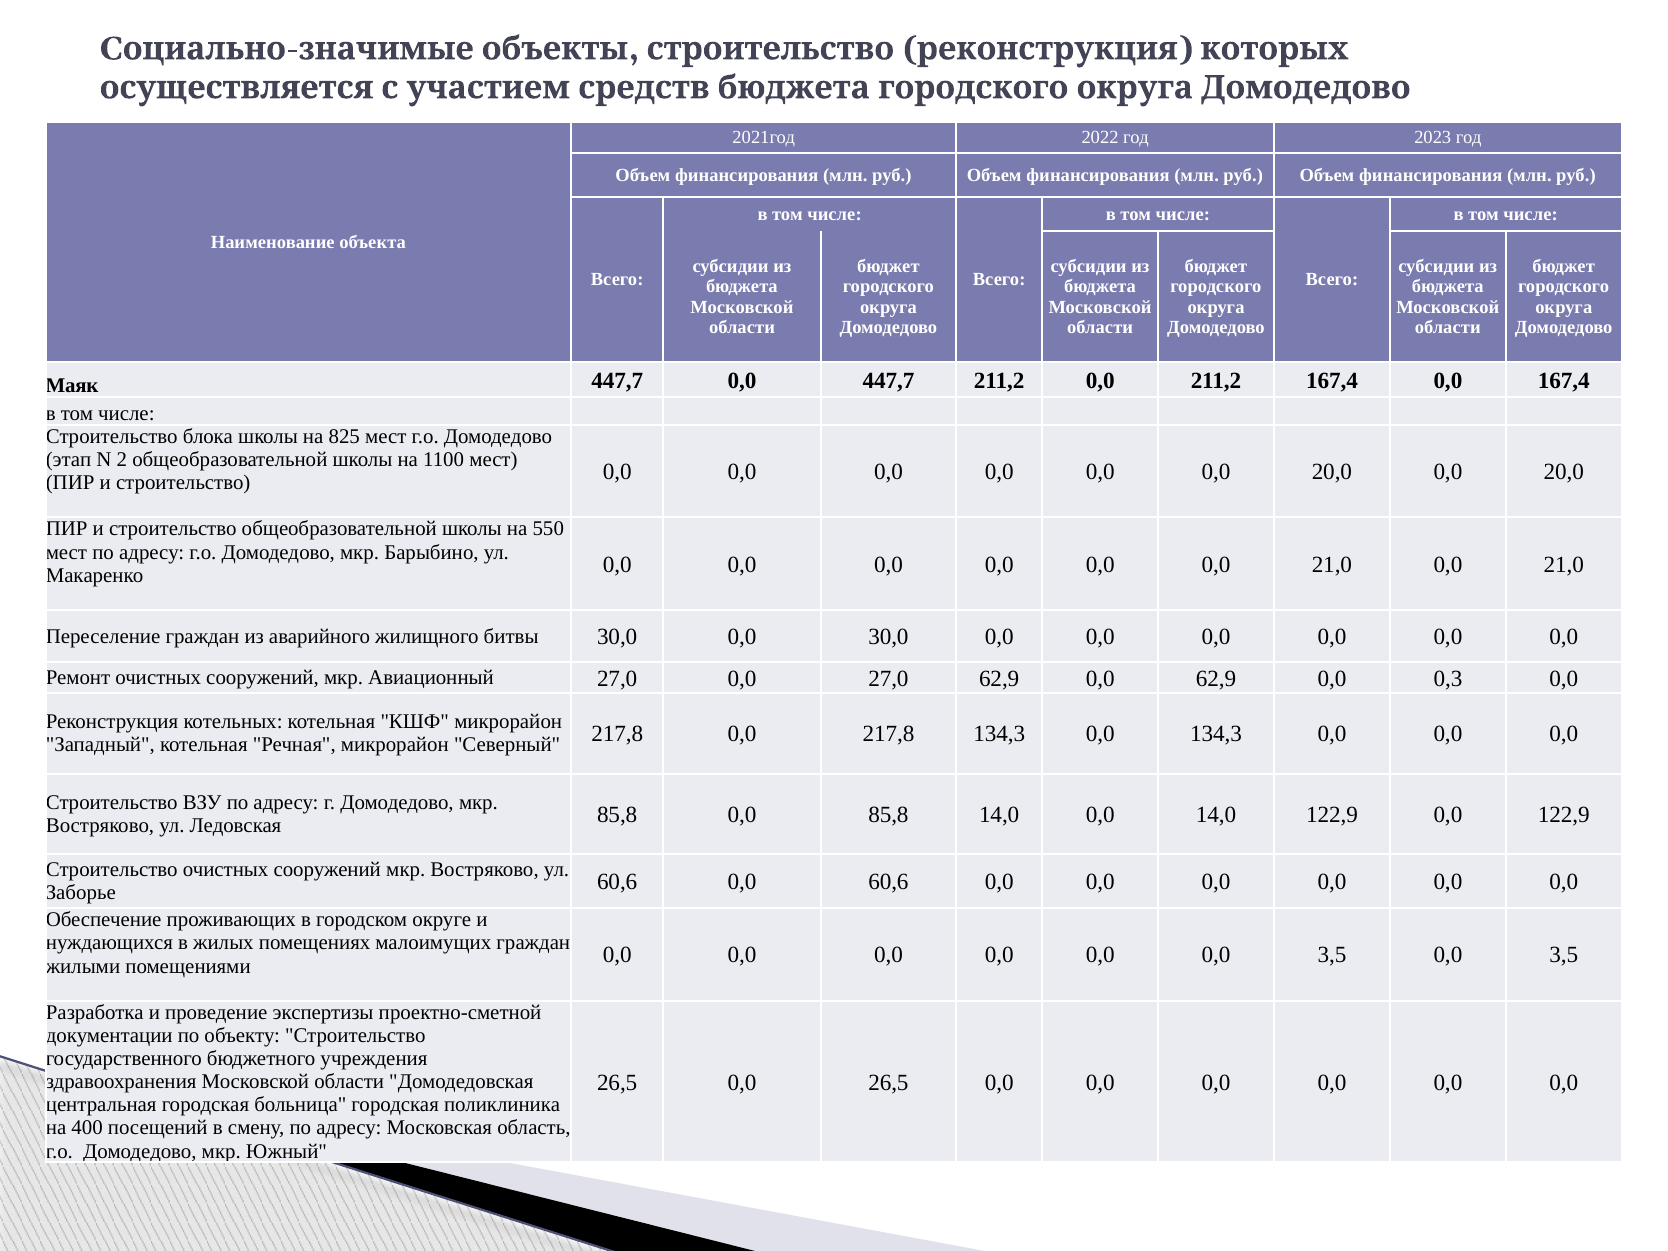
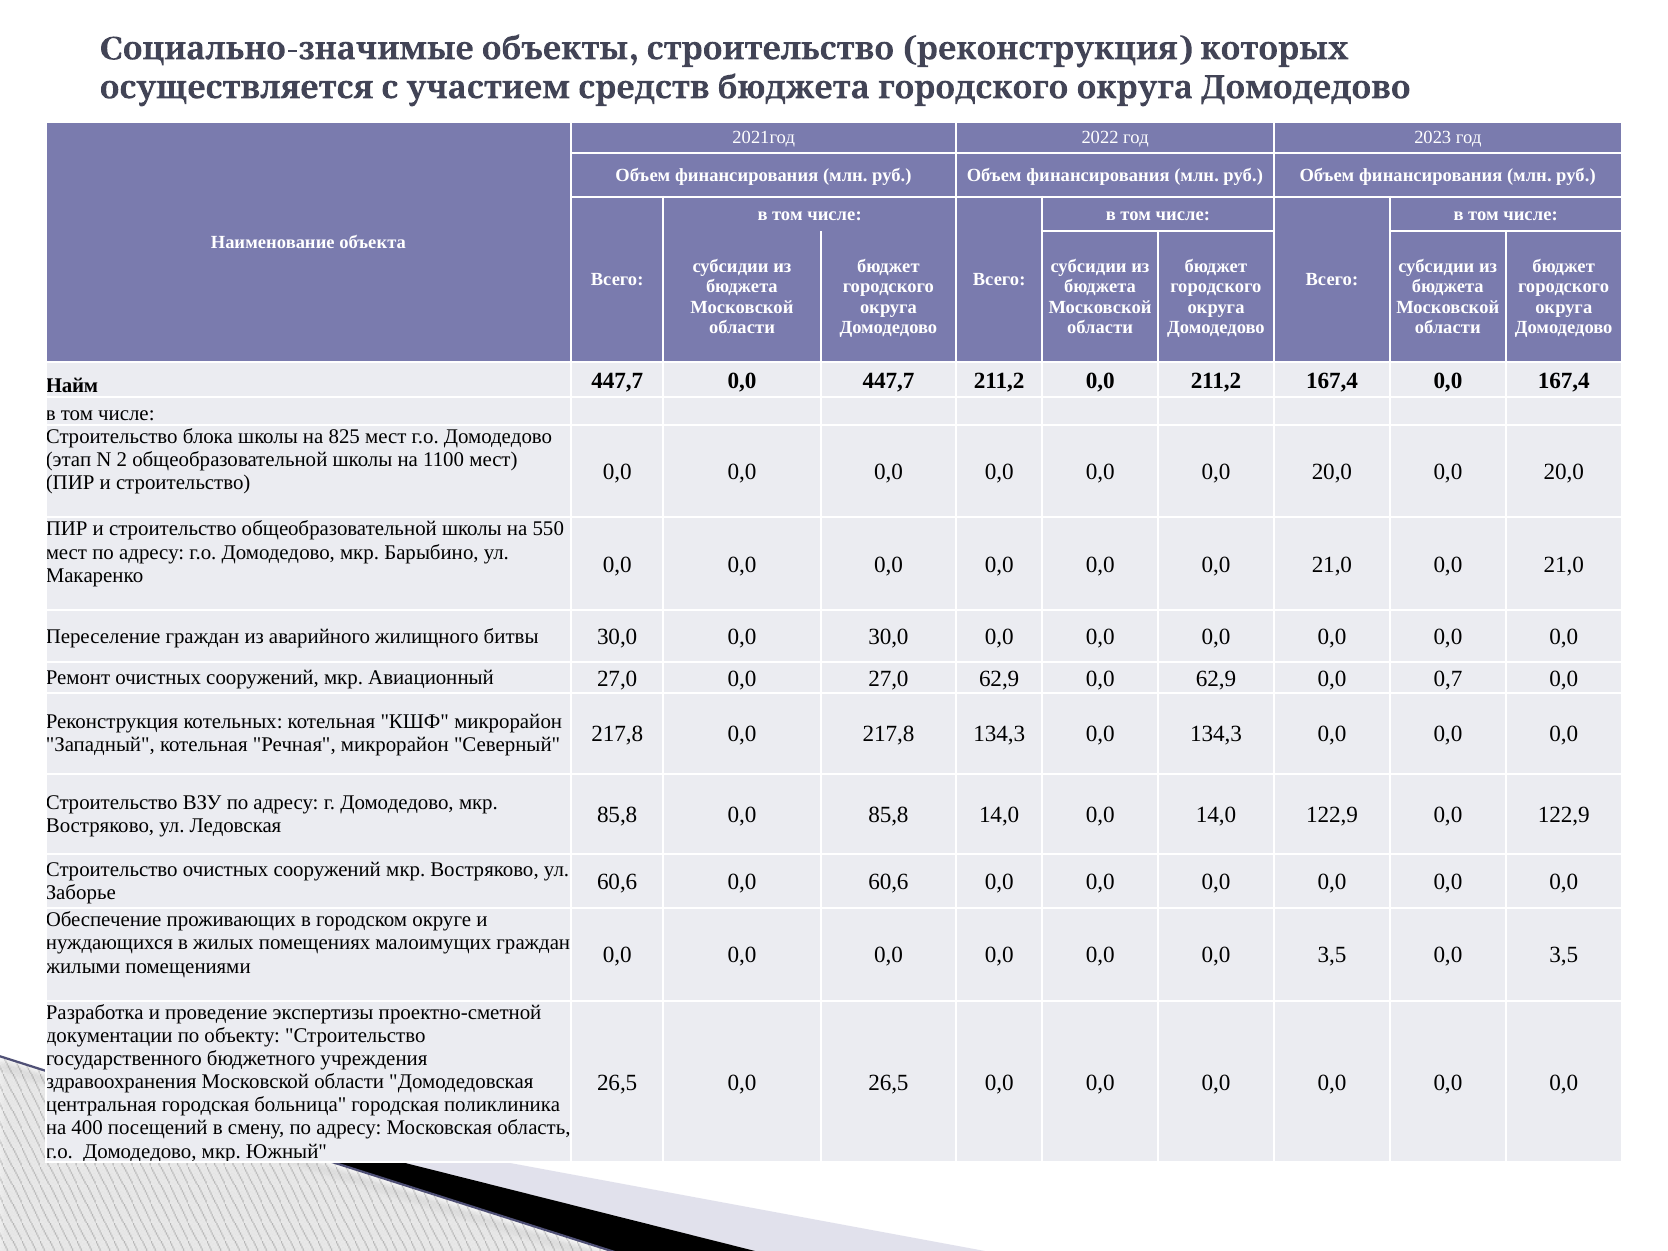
Маяк: Маяк -> Найм
0,3: 0,3 -> 0,7
